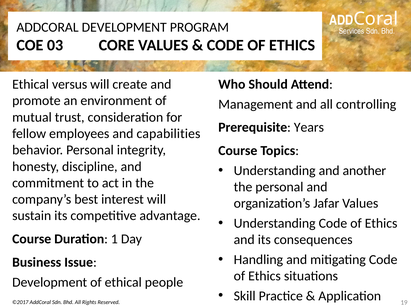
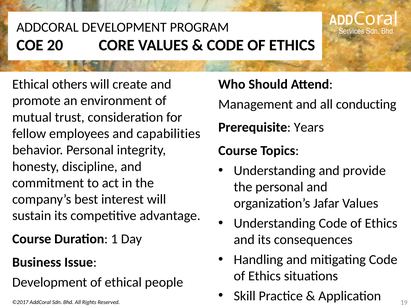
03: 03 -> 20
versus: versus -> others
controlling: controlling -> conducting
another: another -> provide
